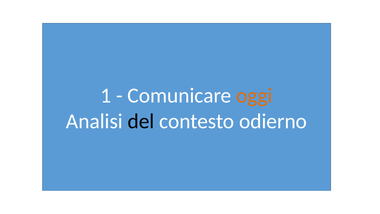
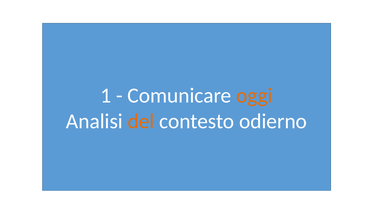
del colour: black -> orange
